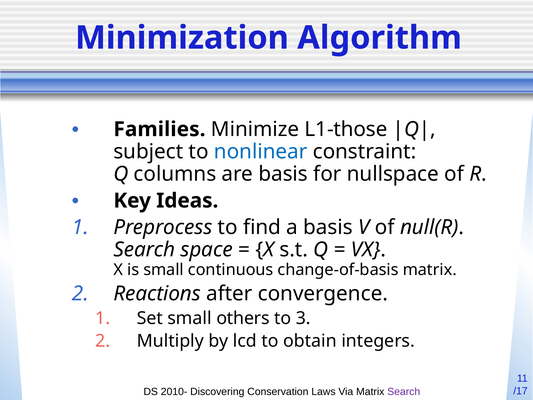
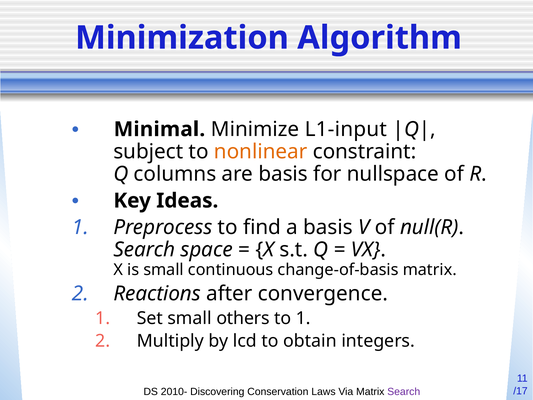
Families: Families -> Minimal
L1-those: L1-those -> L1-input
nonlinear colour: blue -> orange
to 3: 3 -> 1
